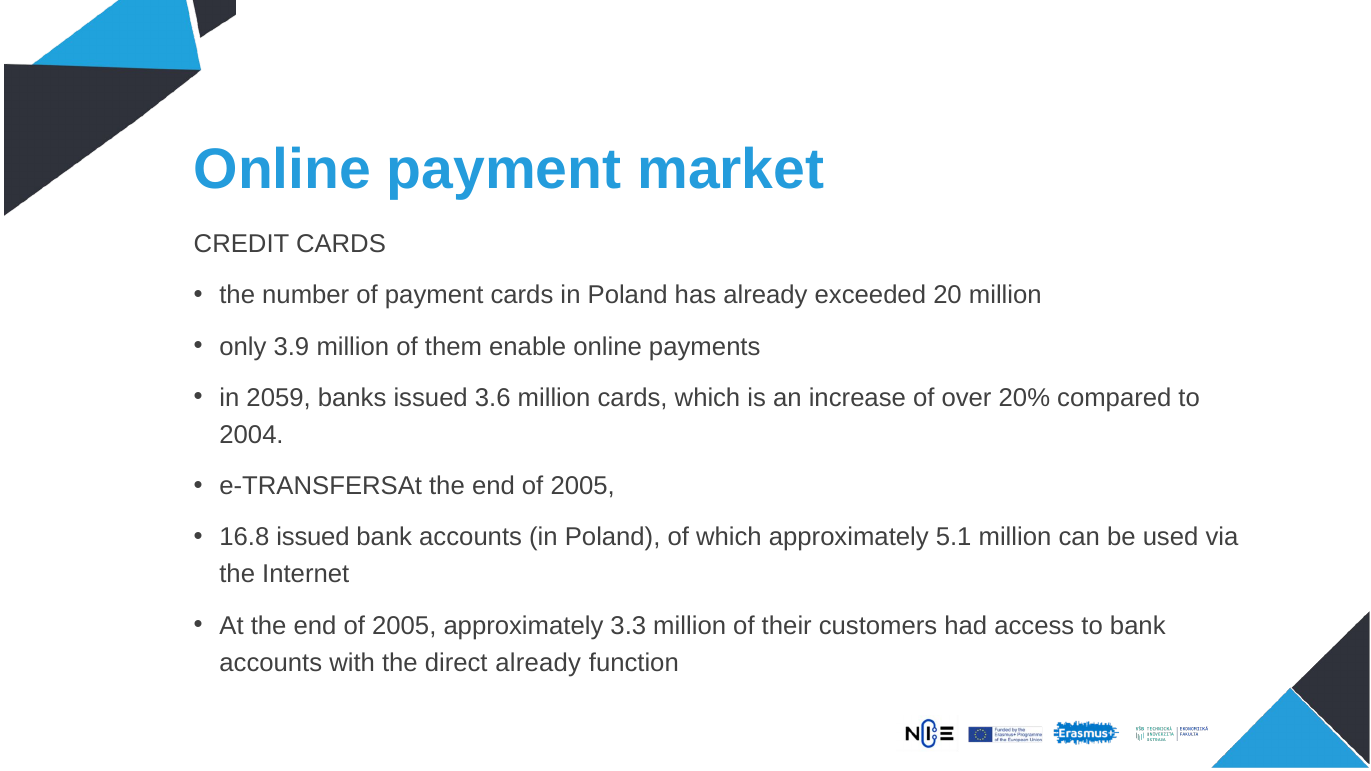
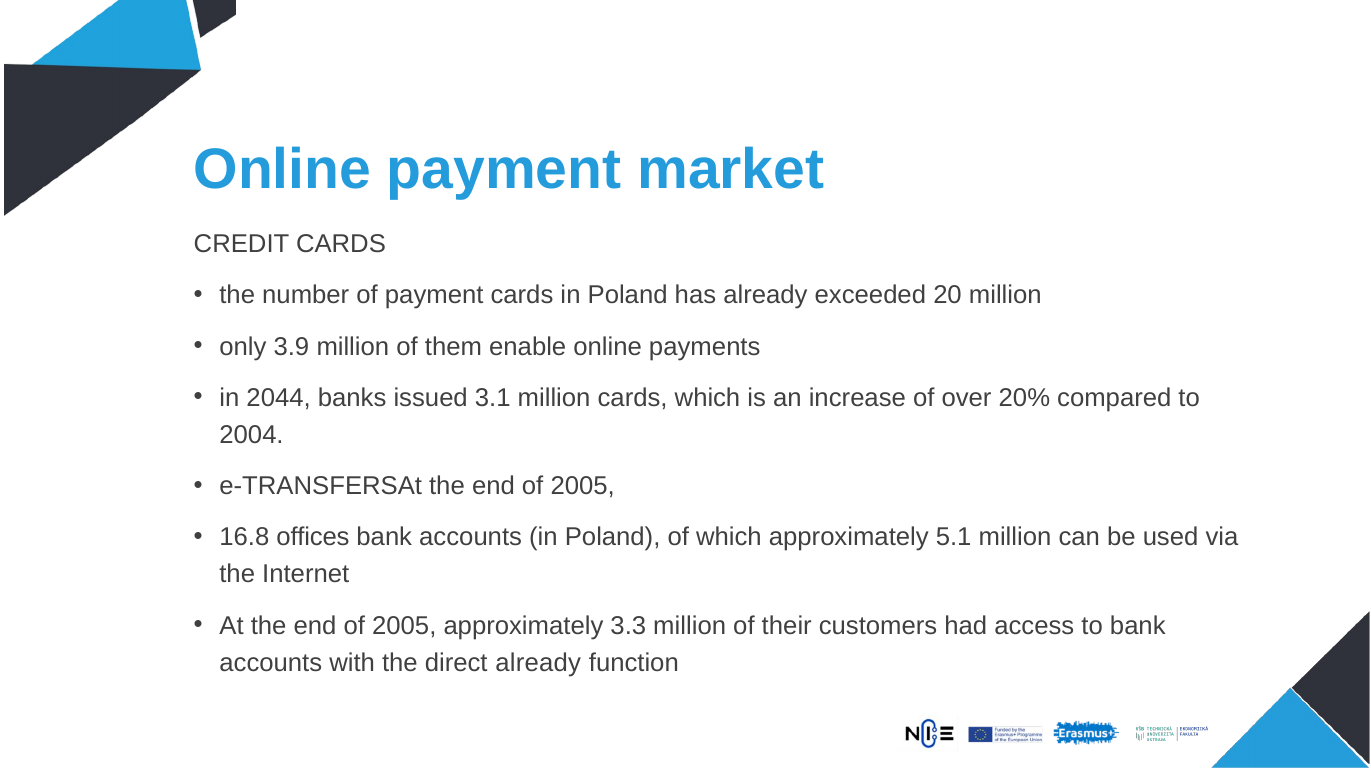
2059: 2059 -> 2044
3.6: 3.6 -> 3.1
16.8 issued: issued -> offices
